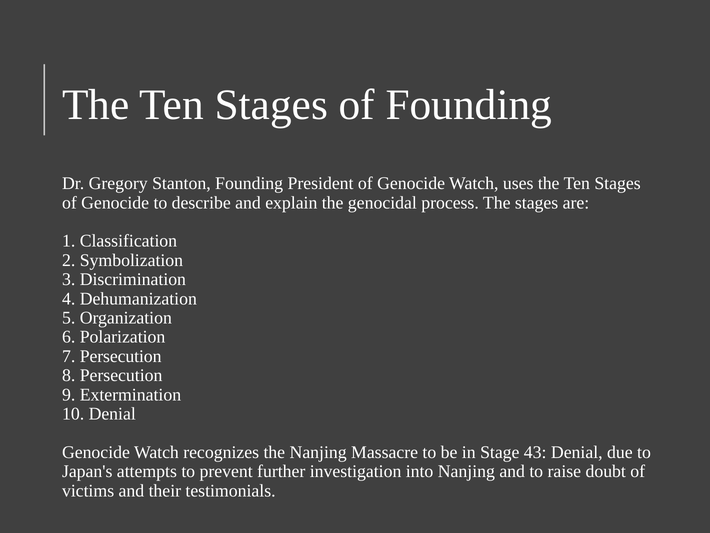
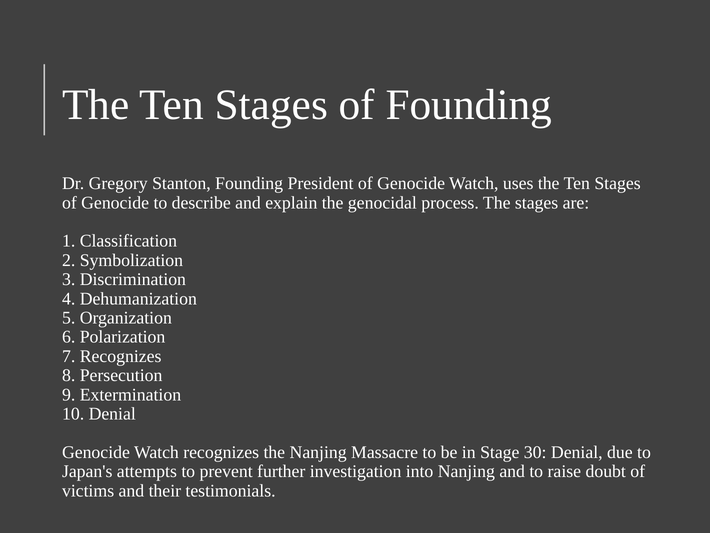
7 Persecution: Persecution -> Recognizes
43: 43 -> 30
